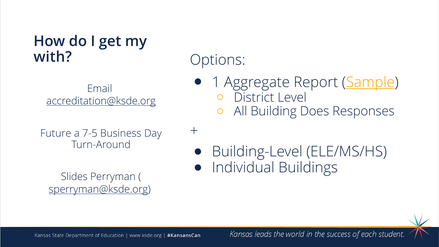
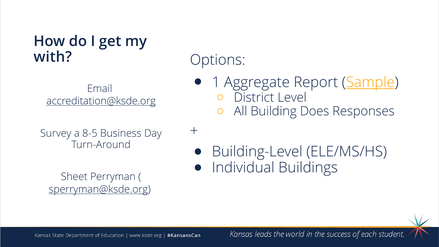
Future: Future -> Survey
7-5: 7-5 -> 8-5
Slides: Slides -> Sheet
